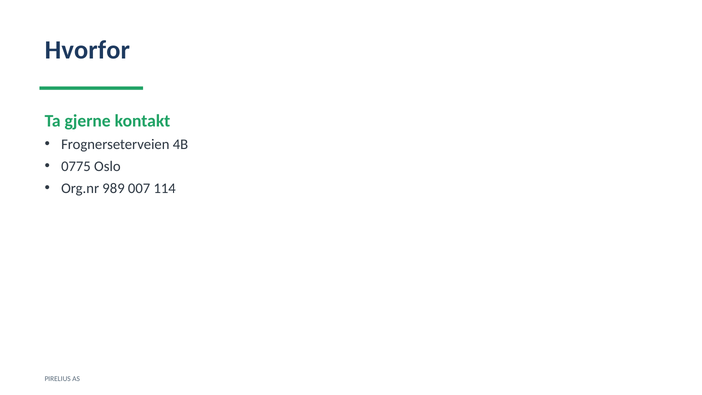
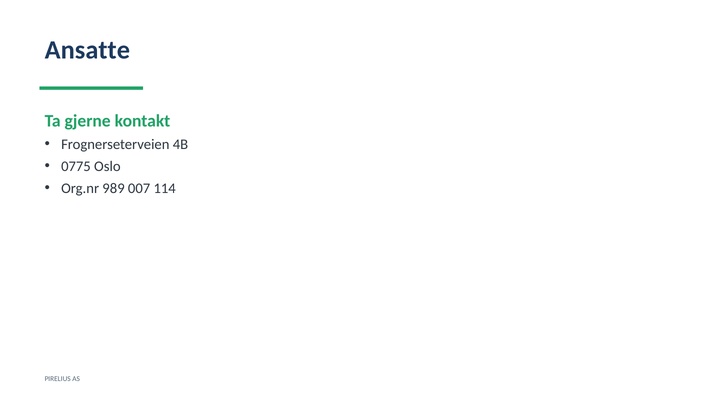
Hvorfor: Hvorfor -> Ansatte
